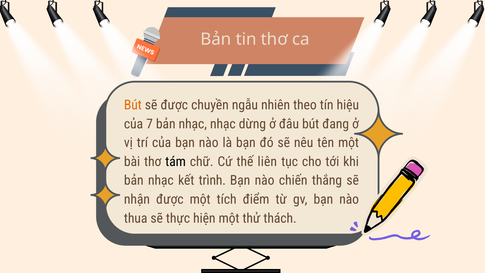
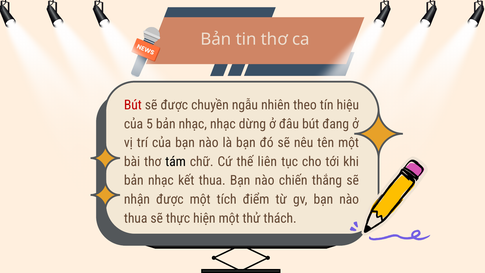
Bút at (133, 105) colour: orange -> red
7: 7 -> 5
kết trình: trình -> thua
